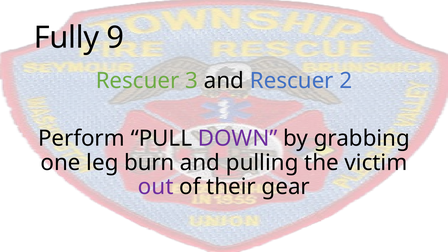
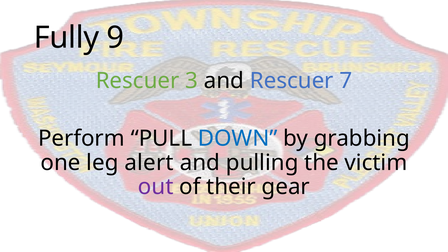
2: 2 -> 7
DOWN colour: purple -> blue
burn: burn -> alert
